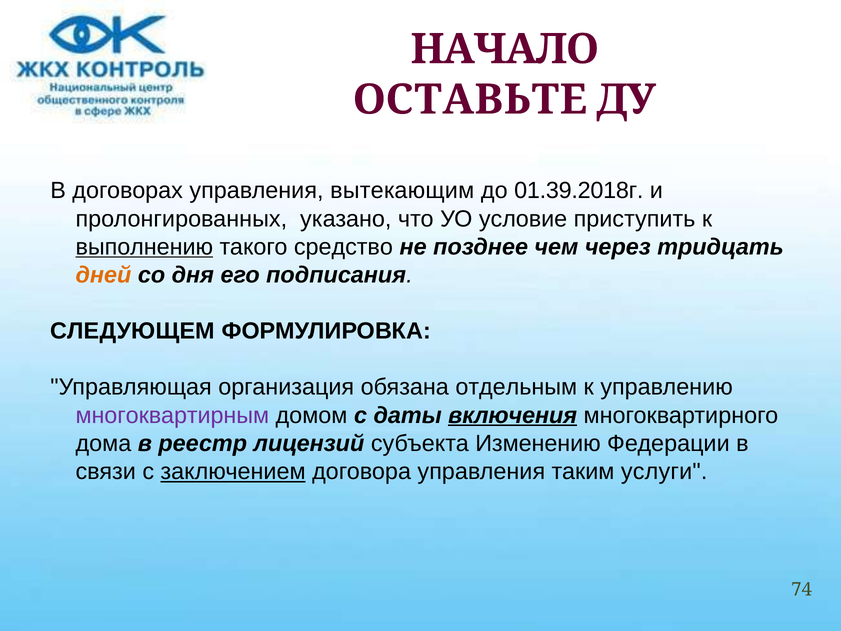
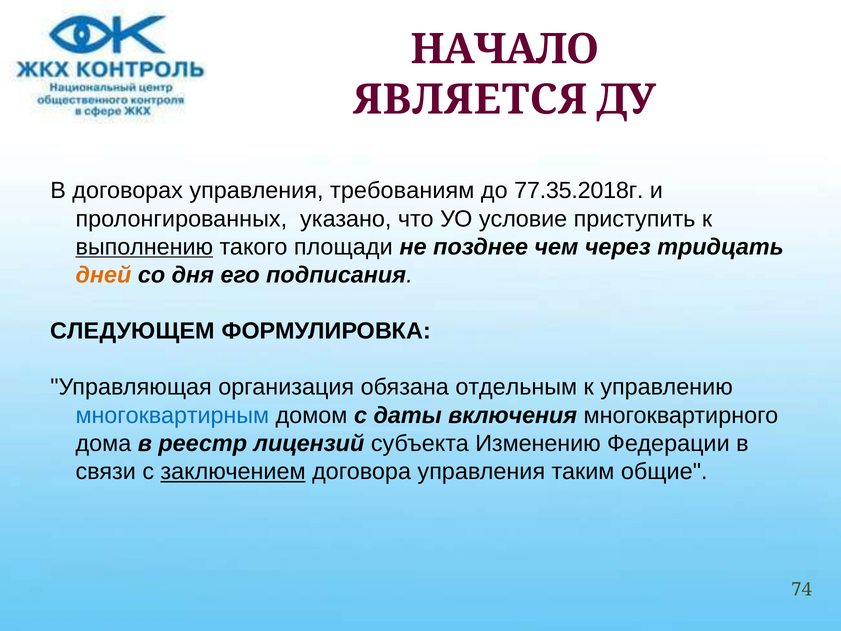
ОСТАВЬТЕ: ОСТАВЬТЕ -> ЯВЛЯЕТСЯ
вытекающим: вытекающим -> требованиям
01.39.2018г: 01.39.2018г -> 77.35.2018г
средство: средство -> площади
многоквартирным colour: purple -> blue
включения underline: present -> none
услуги: услуги -> общие
